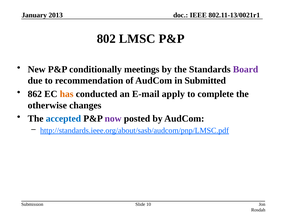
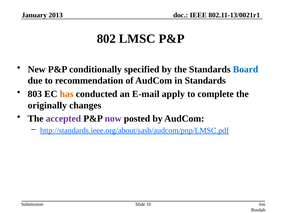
meetings: meetings -> specified
Board colour: purple -> blue
in Submitted: Submitted -> Standards
862: 862 -> 803
otherwise: otherwise -> originally
accepted colour: blue -> purple
